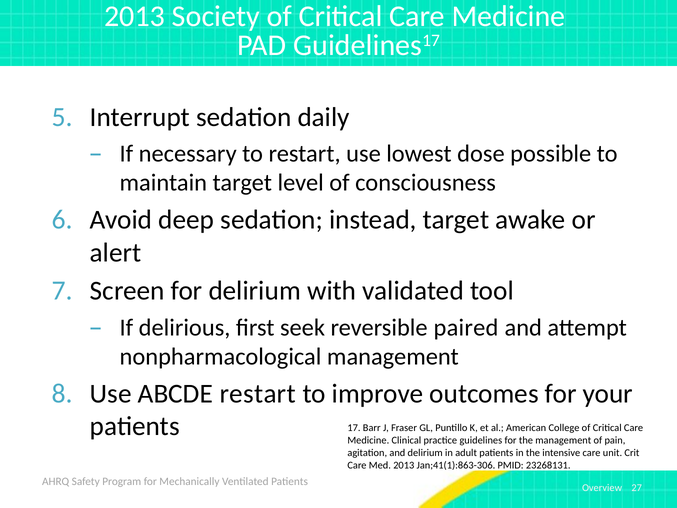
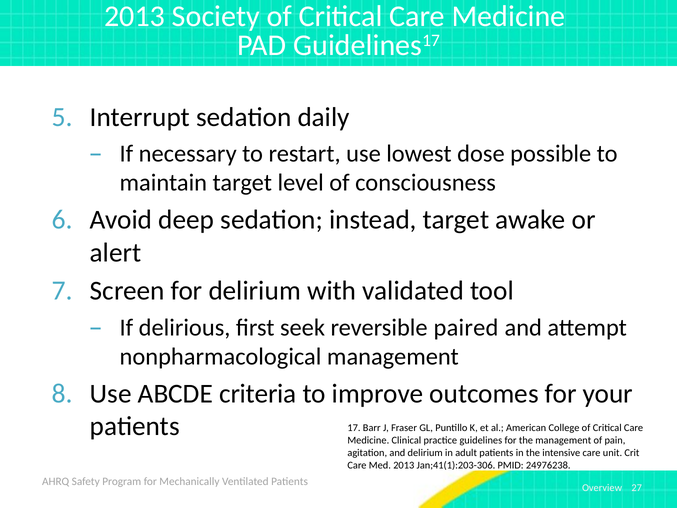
ABCDE restart: restart -> criteria
Jan;41(1):863-306: Jan;41(1):863-306 -> Jan;41(1):203-306
23268131: 23268131 -> 24976238
